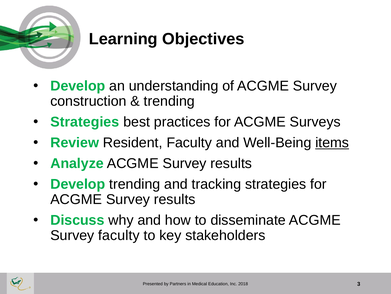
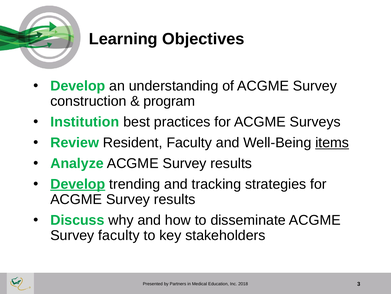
trending at (169, 101): trending -> program
Strategies at (85, 122): Strategies -> Institution
Develop at (78, 184) underline: none -> present
